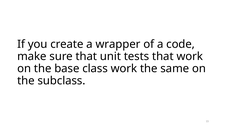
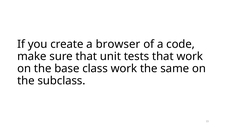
wrapper: wrapper -> browser
